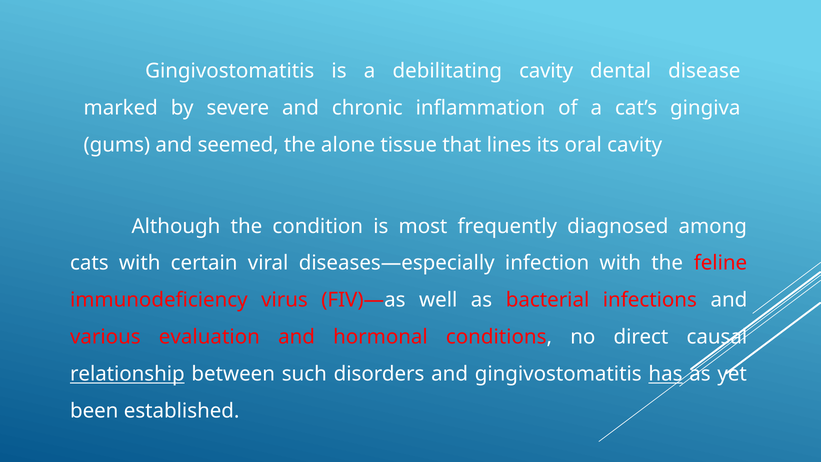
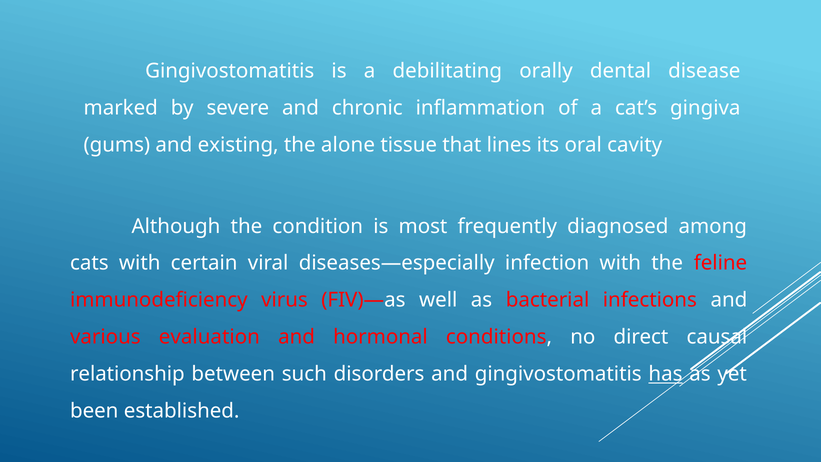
debilitating cavity: cavity -> orally
seemed: seemed -> existing
relationship underline: present -> none
